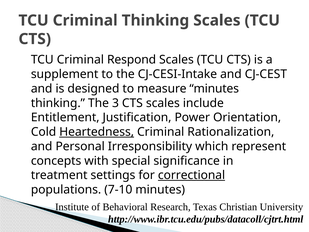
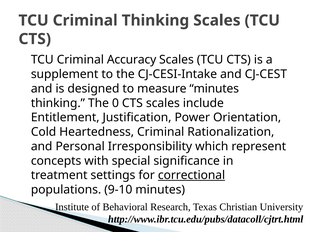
Respond: Respond -> Accuracy
3: 3 -> 0
Heartedness underline: present -> none
7-10: 7-10 -> 9-10
